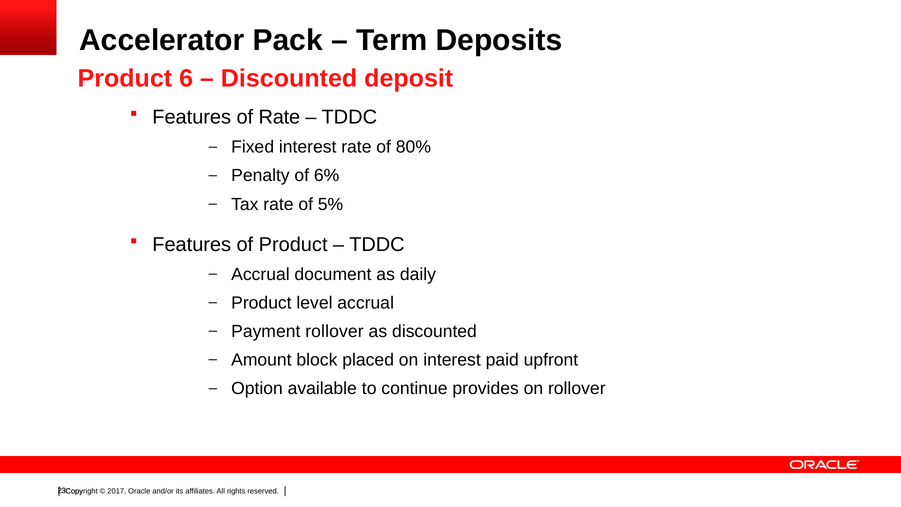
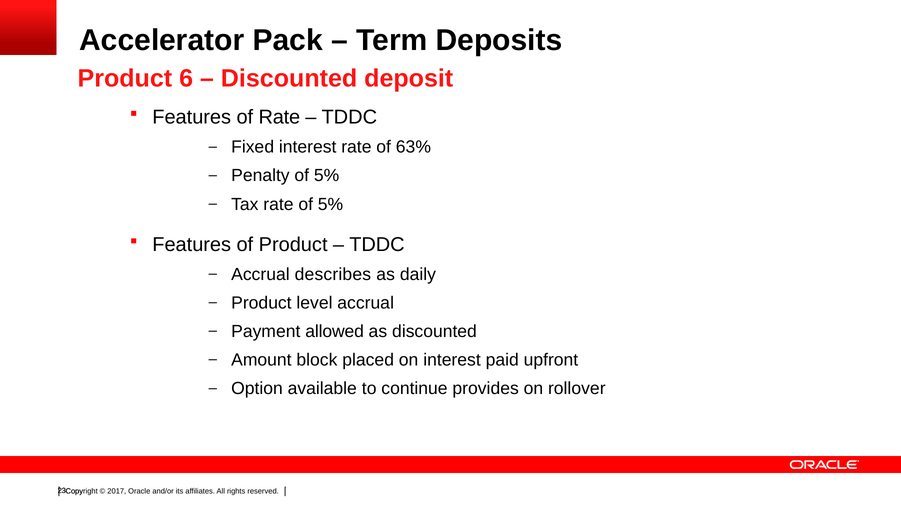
80%: 80% -> 63%
Penalty of 6%: 6% -> 5%
document: document -> describes
Payment rollover: rollover -> allowed
